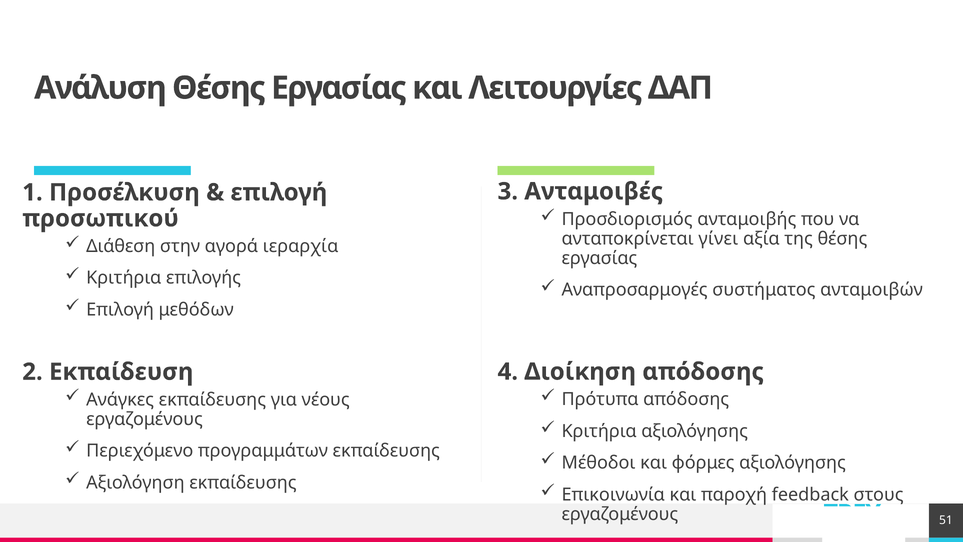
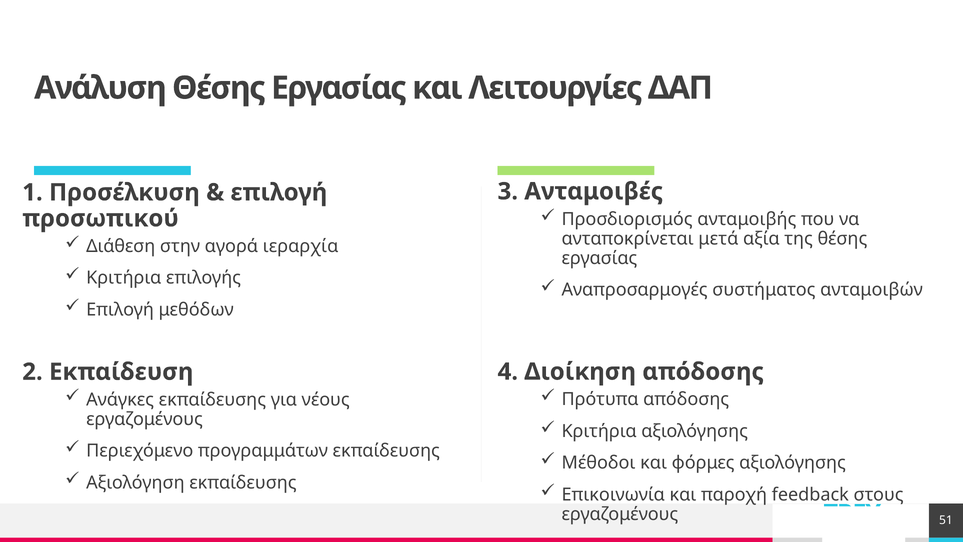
γίνει: γίνει -> μετά
